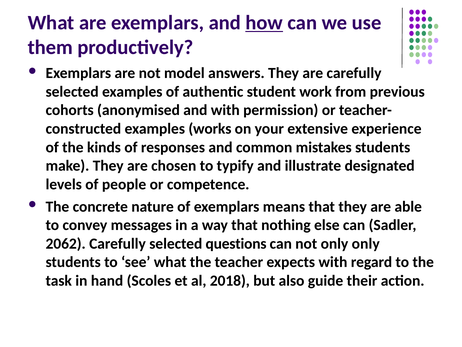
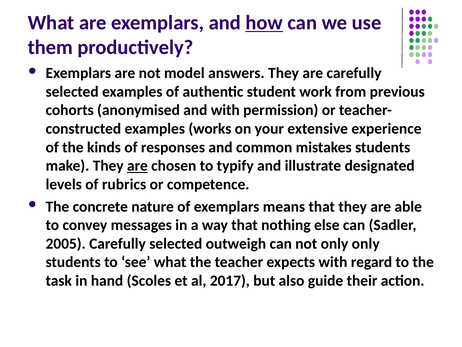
are at (137, 166) underline: none -> present
people: people -> rubrics
2062: 2062 -> 2005
questions: questions -> outweigh
2018: 2018 -> 2017
